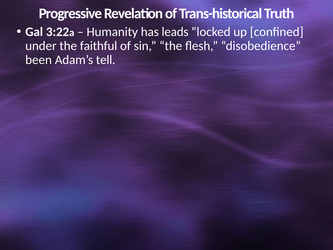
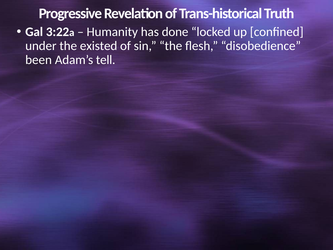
leads: leads -> done
faithful: faithful -> existed
